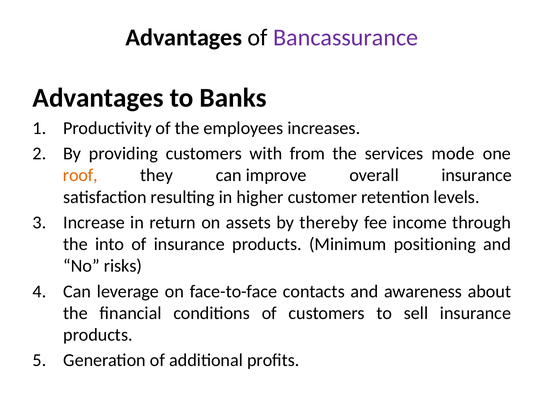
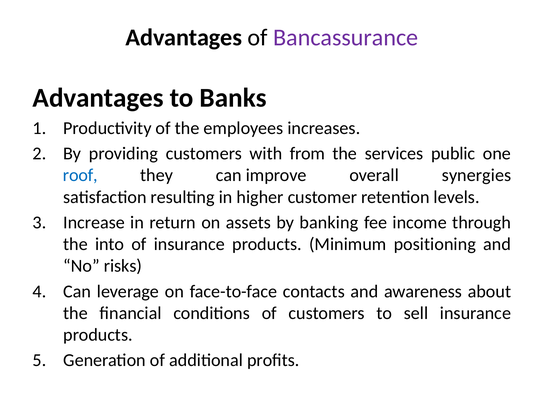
mode: mode -> public
roof colour: orange -> blue
overall insurance: insurance -> synergies
thereby: thereby -> banking
